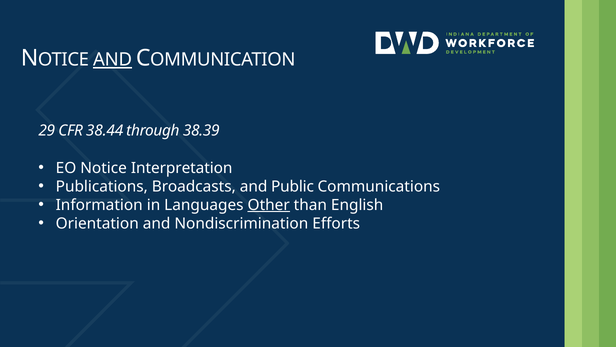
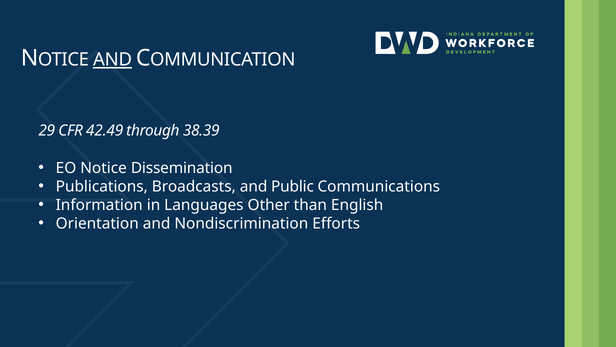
38.44: 38.44 -> 42.49
Interpretation: Interpretation -> Dissemination
Other underline: present -> none
